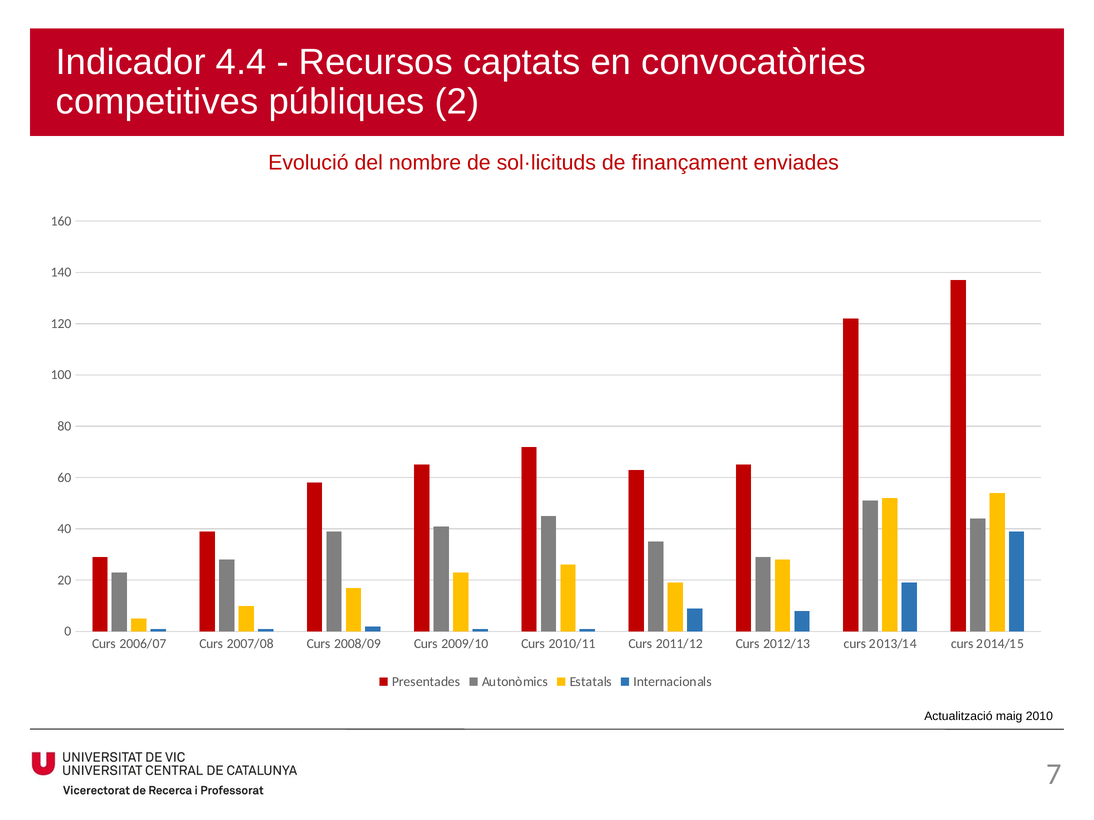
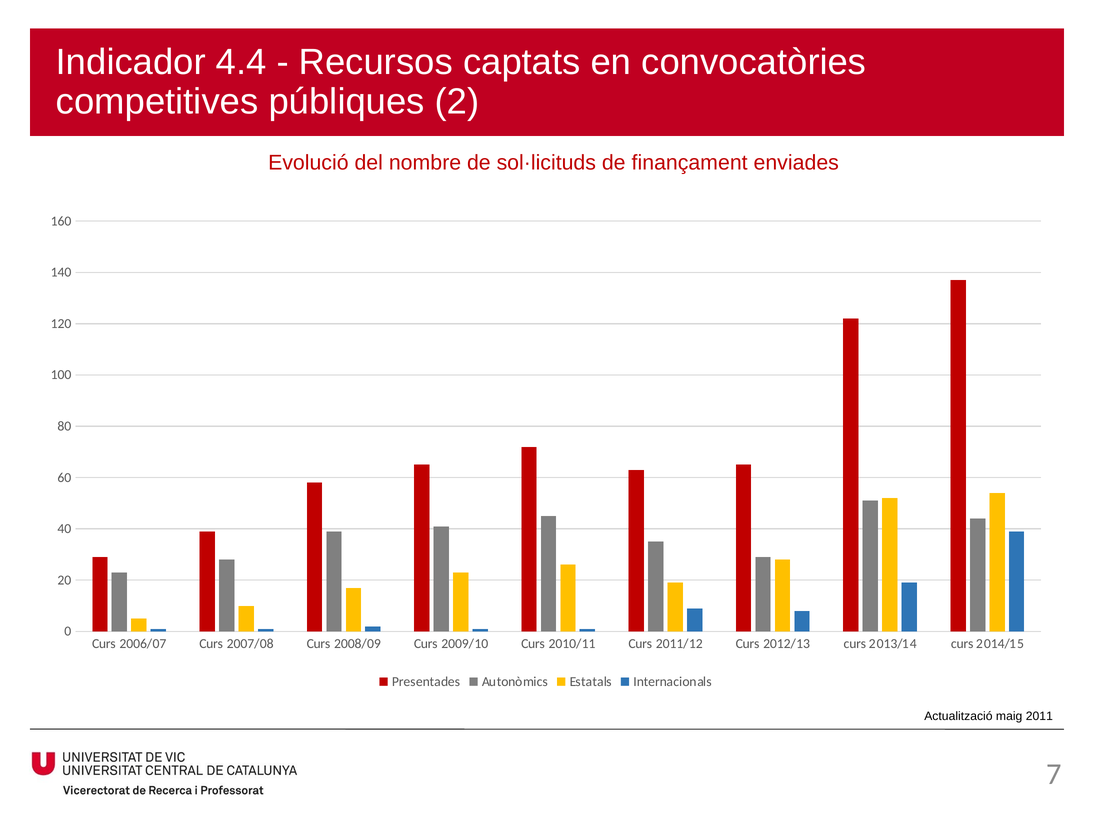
2010: 2010 -> 2011
